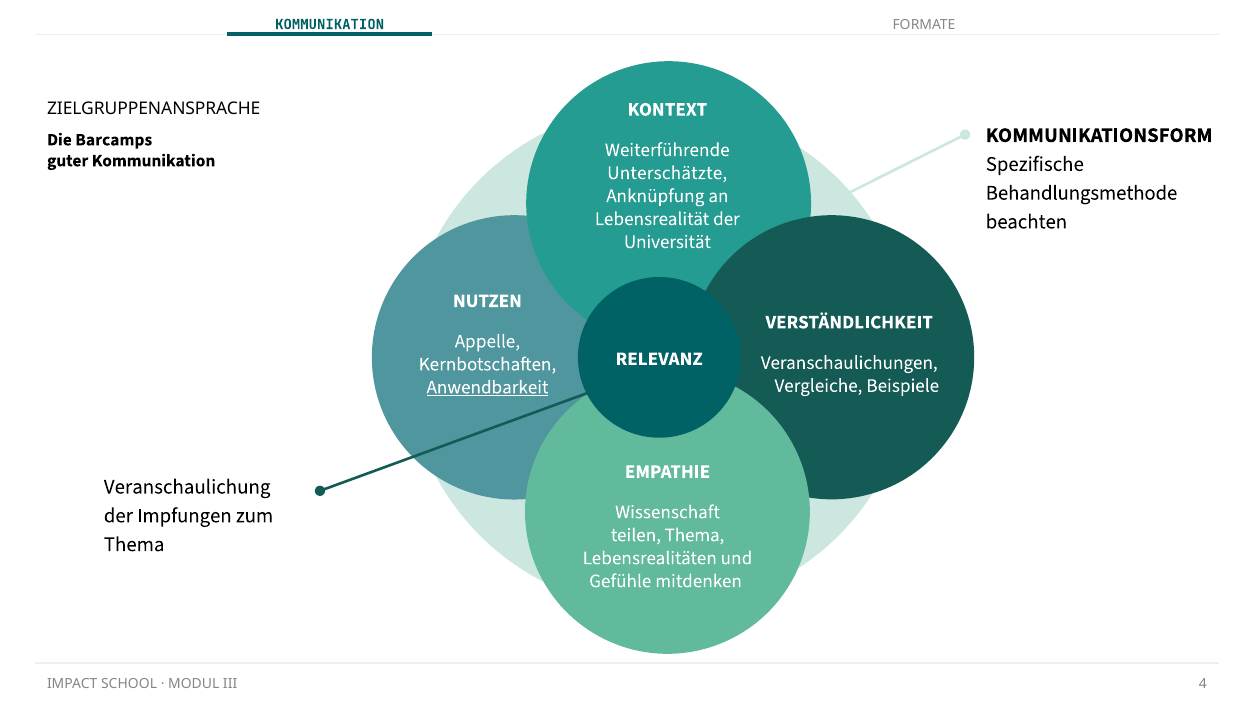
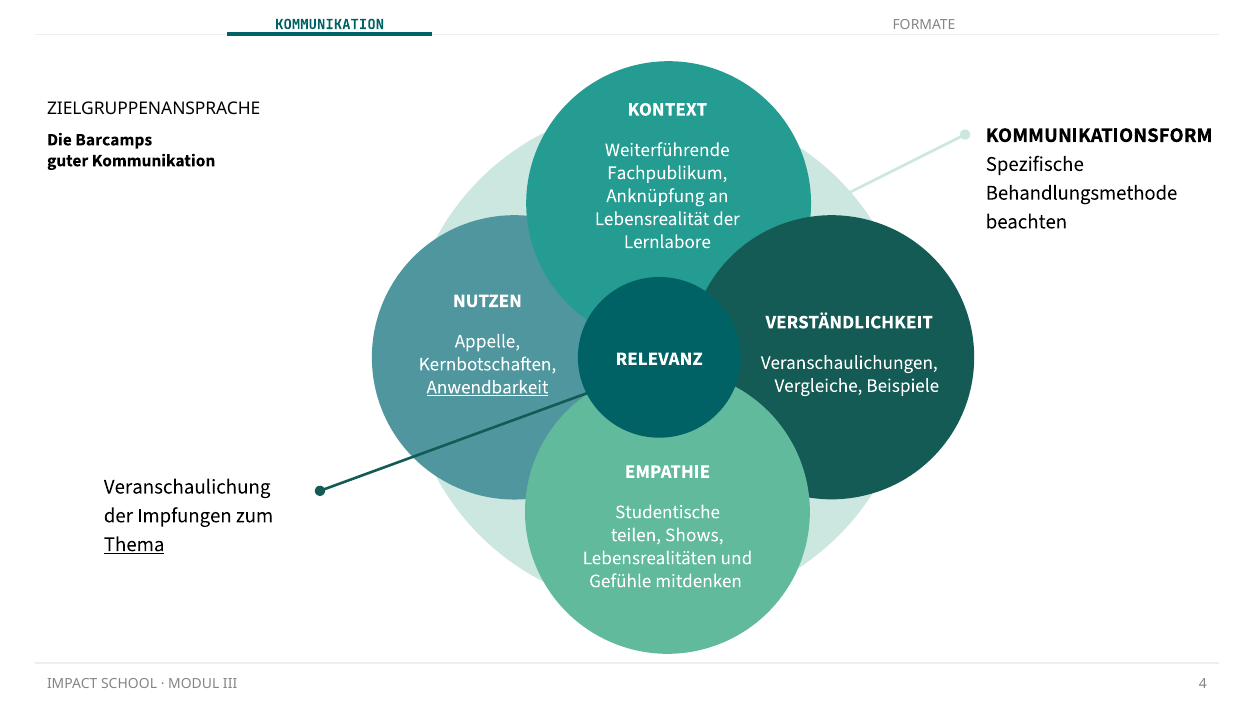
Unterschätzte: Unterschätzte -> Fachpublikum
Universität: Universität -> Lernlabore
Wissenschaft: Wissenschaft -> Studentische
teilen Thema: Thema -> Shows
Thema at (134, 545) underline: none -> present
